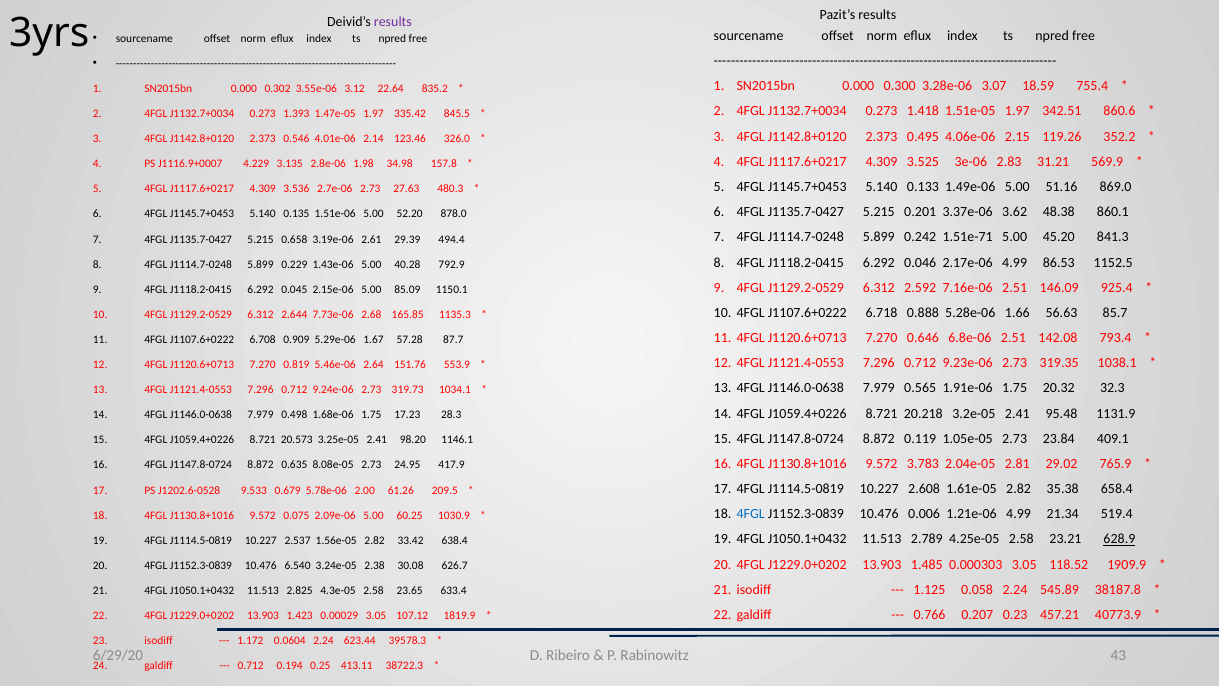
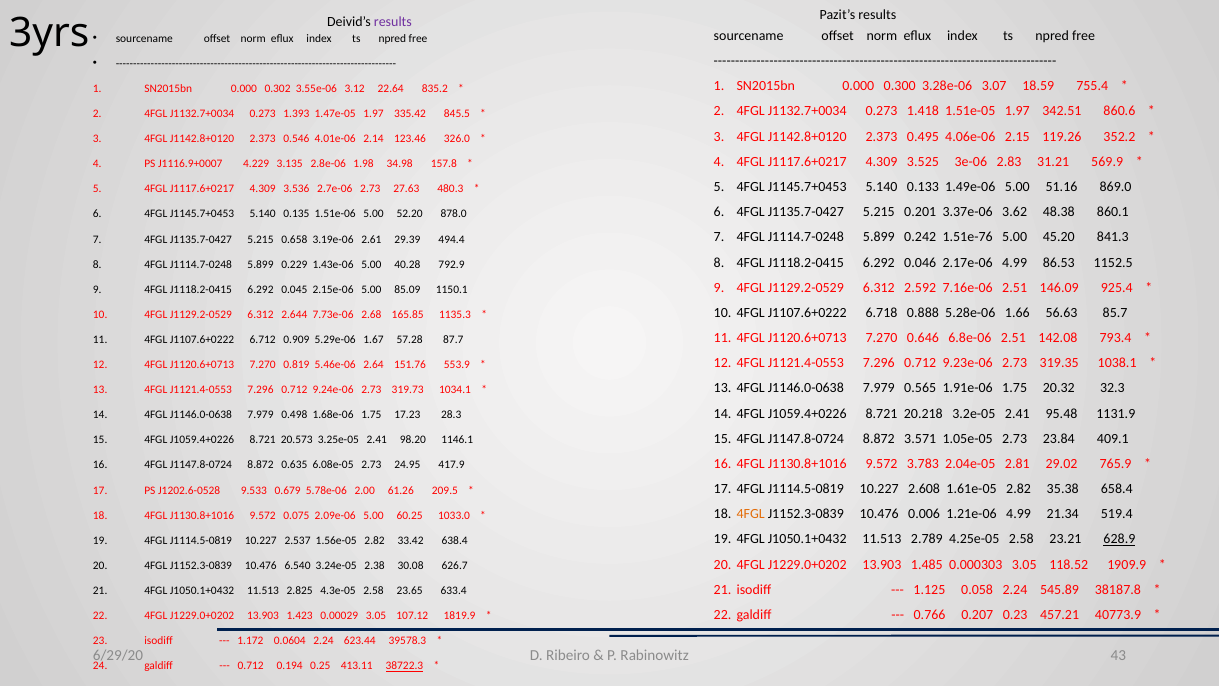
1.51e-71: 1.51e-71 -> 1.51e-76
6.708: 6.708 -> 6.712
0.119: 0.119 -> 3.571
8.08e-05: 8.08e-05 -> 6.08e-05
4FGL at (751, 514) colour: blue -> orange
1030.9: 1030.9 -> 1033.0
38722.3 underline: none -> present
